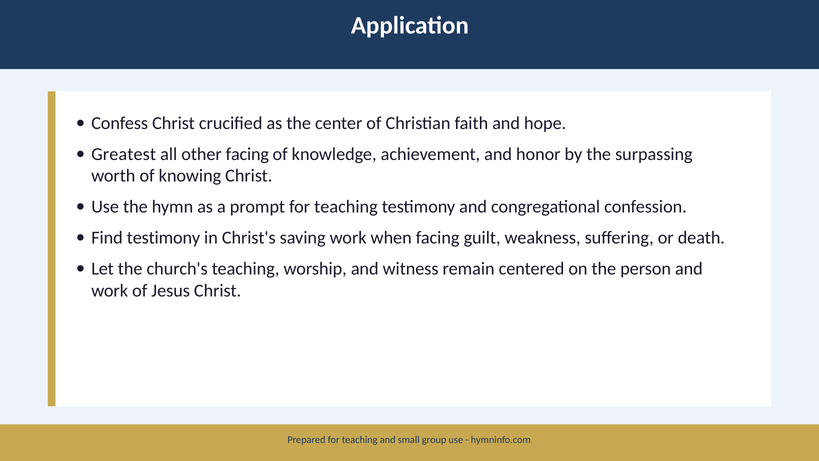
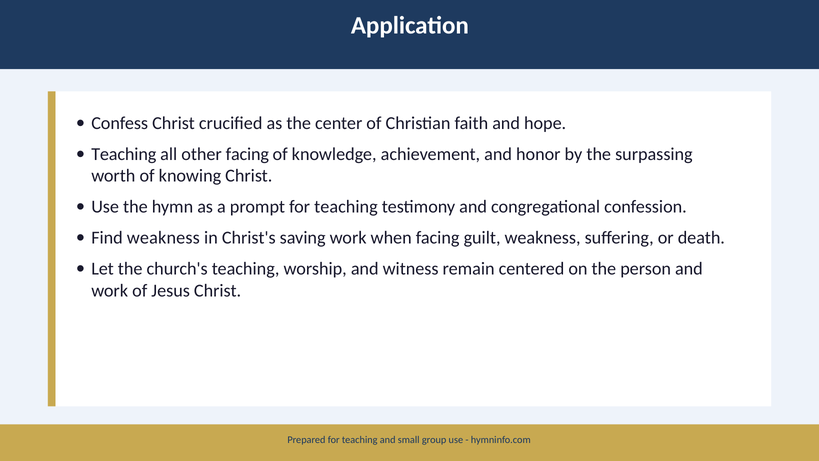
Greatest at (124, 154): Greatest -> Teaching
Find testimony: testimony -> weakness
